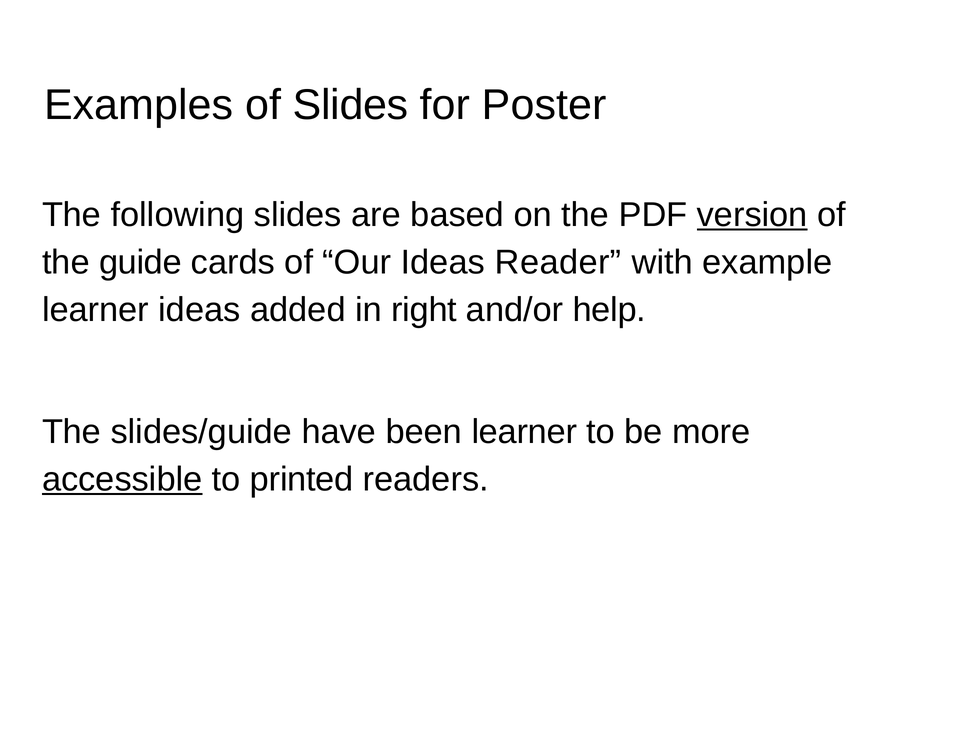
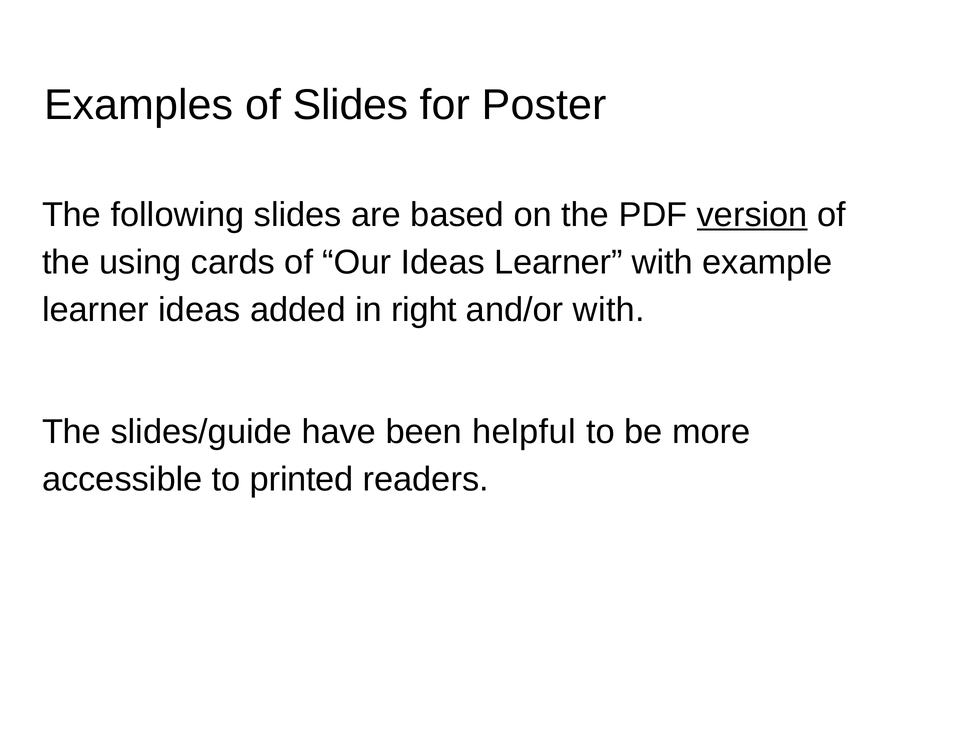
guide: guide -> using
Ideas Reader: Reader -> Learner
and/or help: help -> with
been learner: learner -> helpful
accessible underline: present -> none
